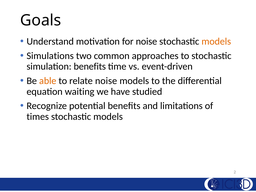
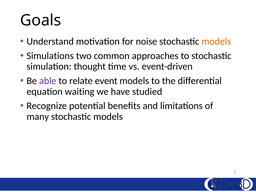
simulation benefits: benefits -> thought
able colour: orange -> purple
relate noise: noise -> event
times: times -> many
